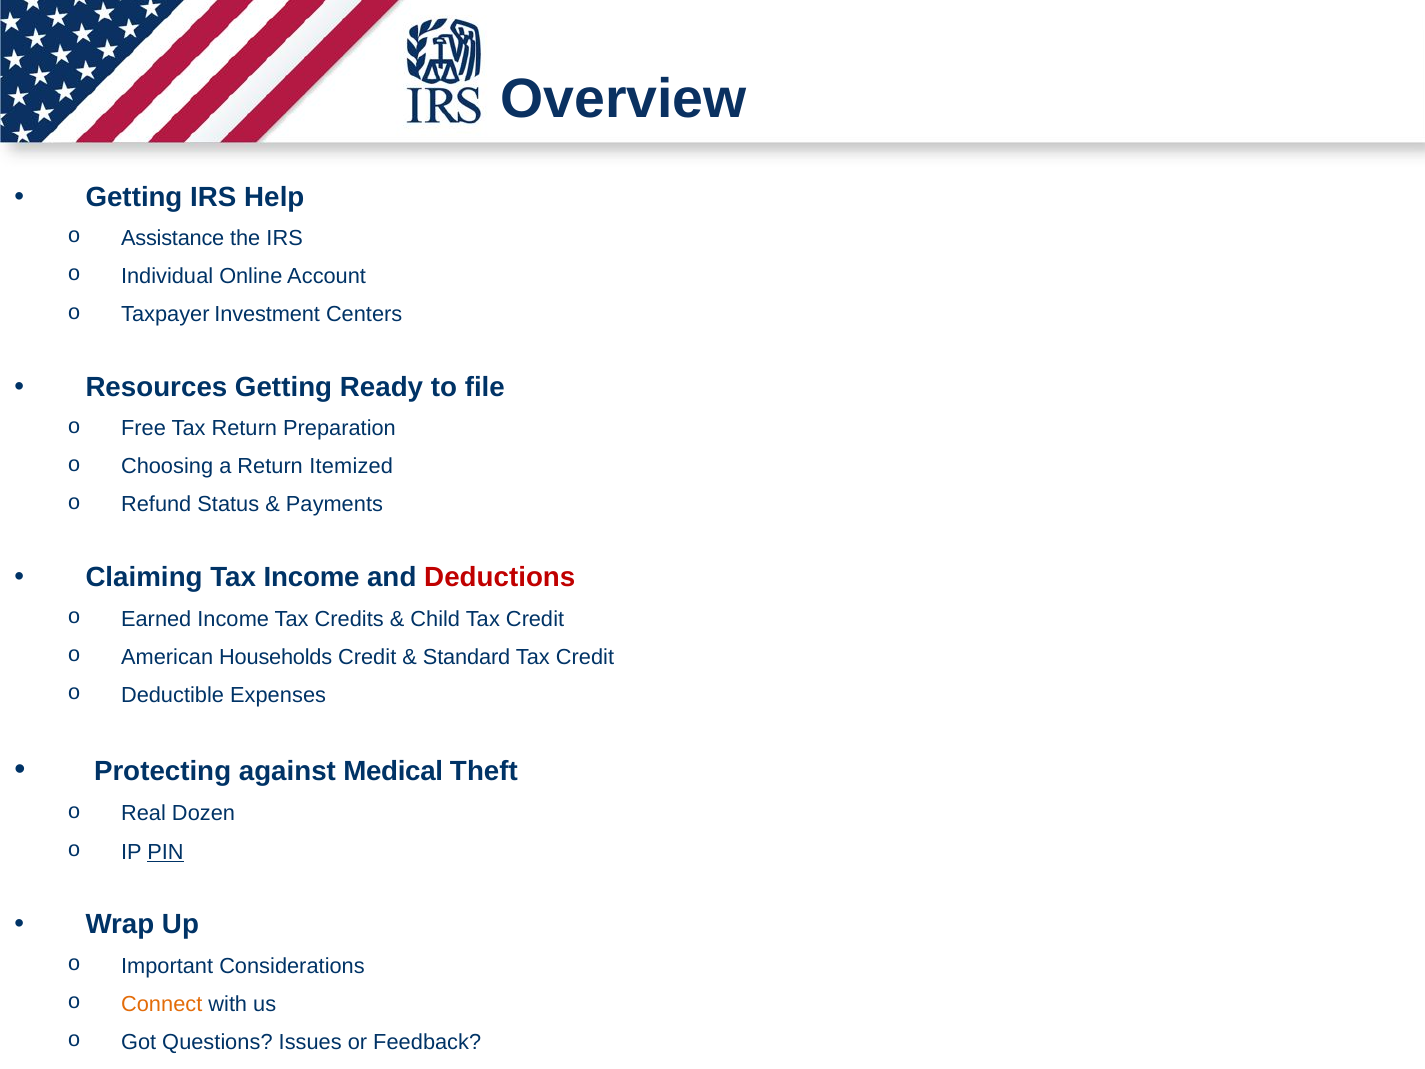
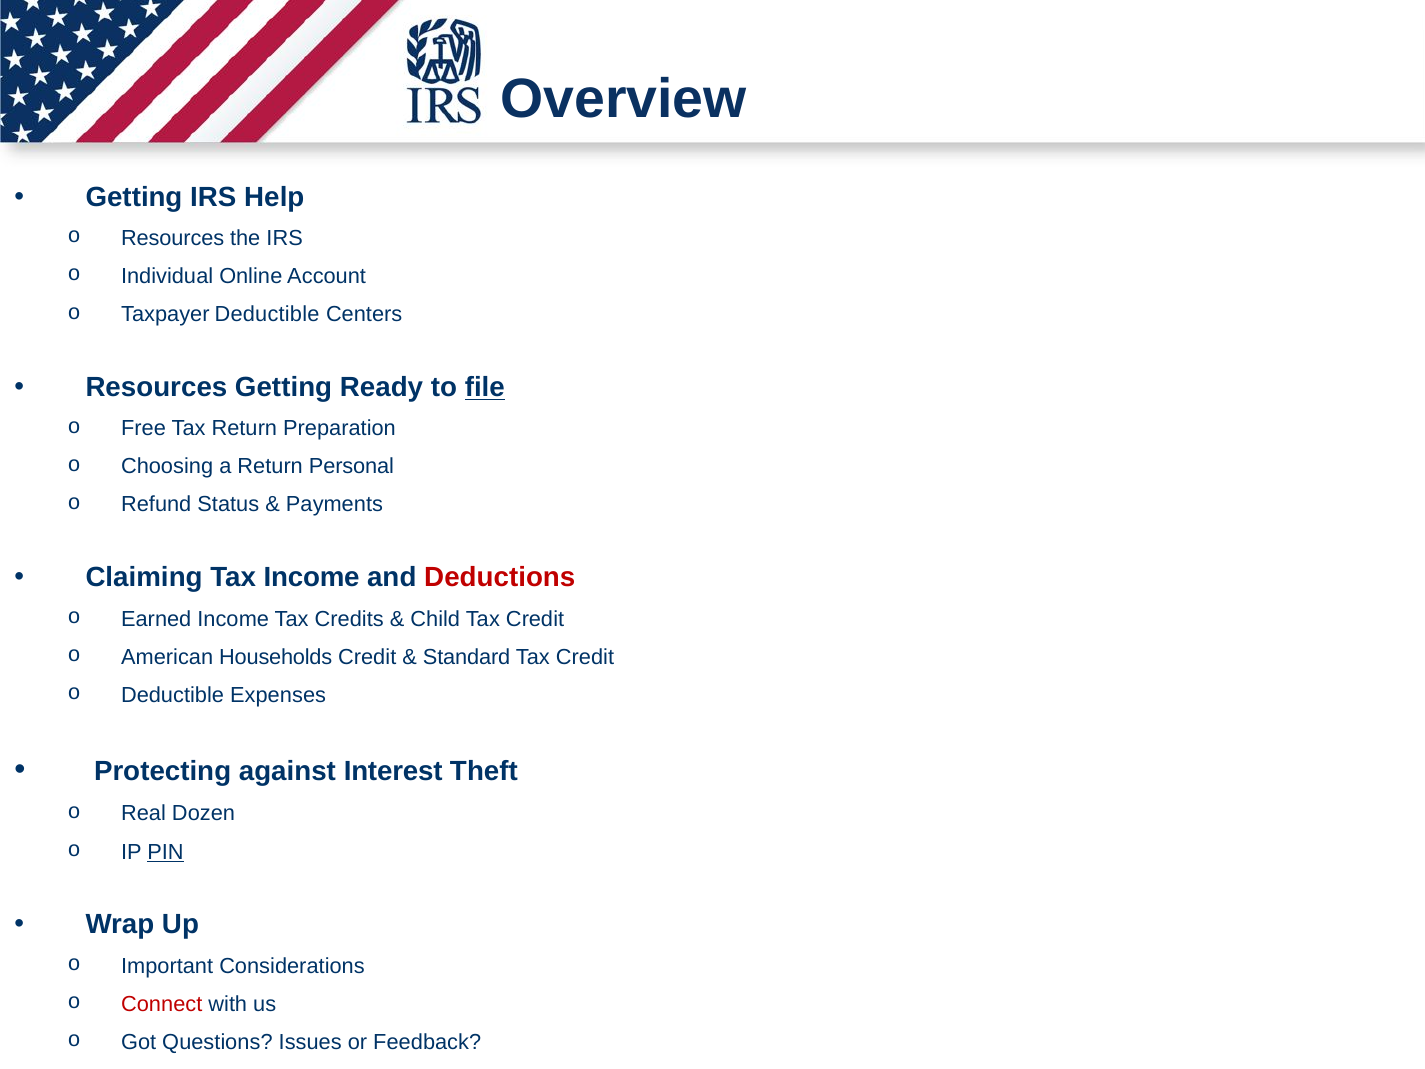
Assistance at (173, 238): Assistance -> Resources
Taxpayer Investment: Investment -> Deductible
file underline: none -> present
Itemized: Itemized -> Personal
Medical: Medical -> Interest
Connect colour: orange -> red
